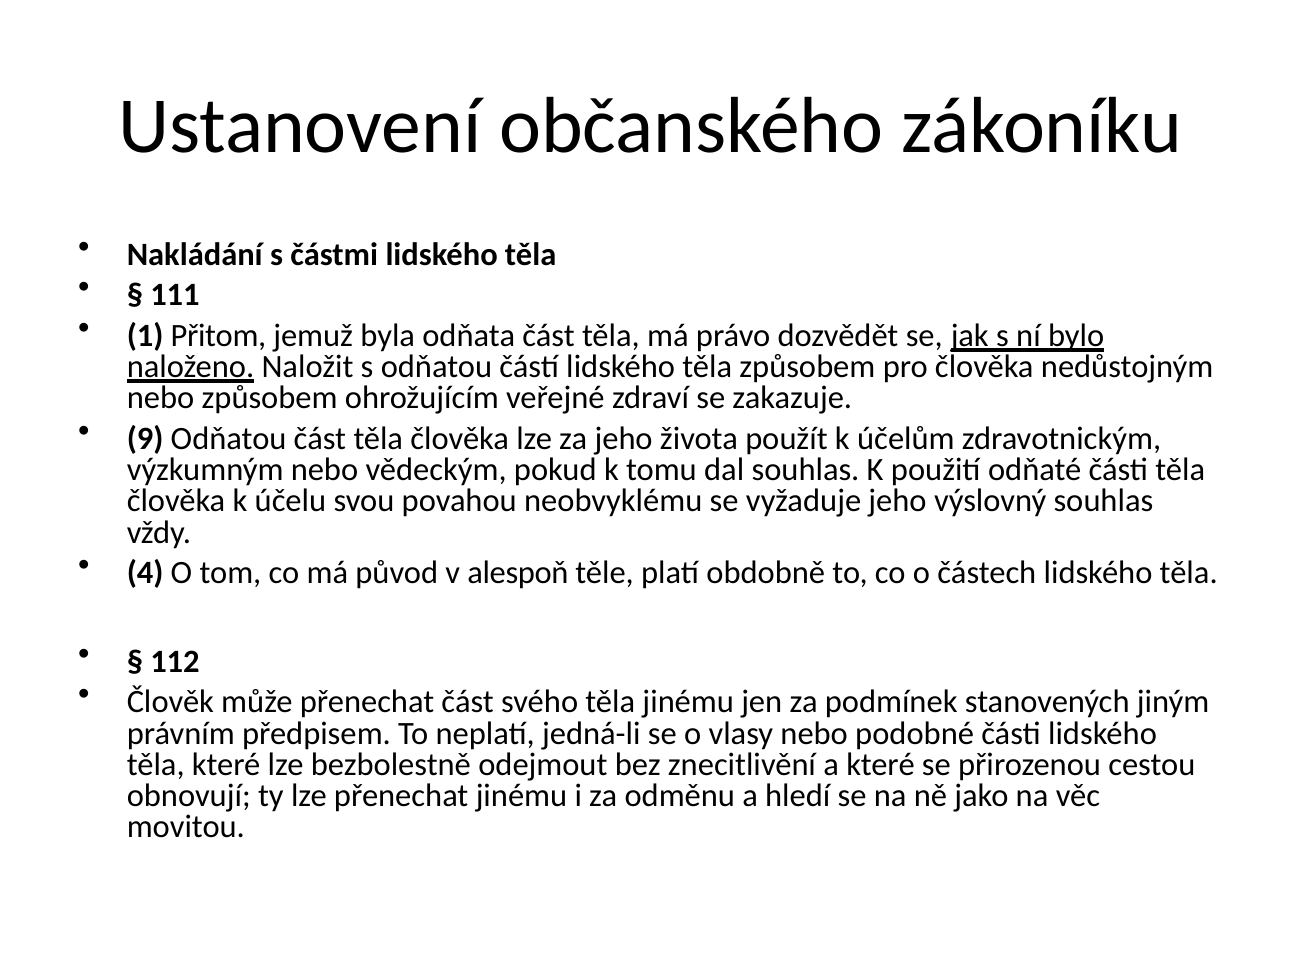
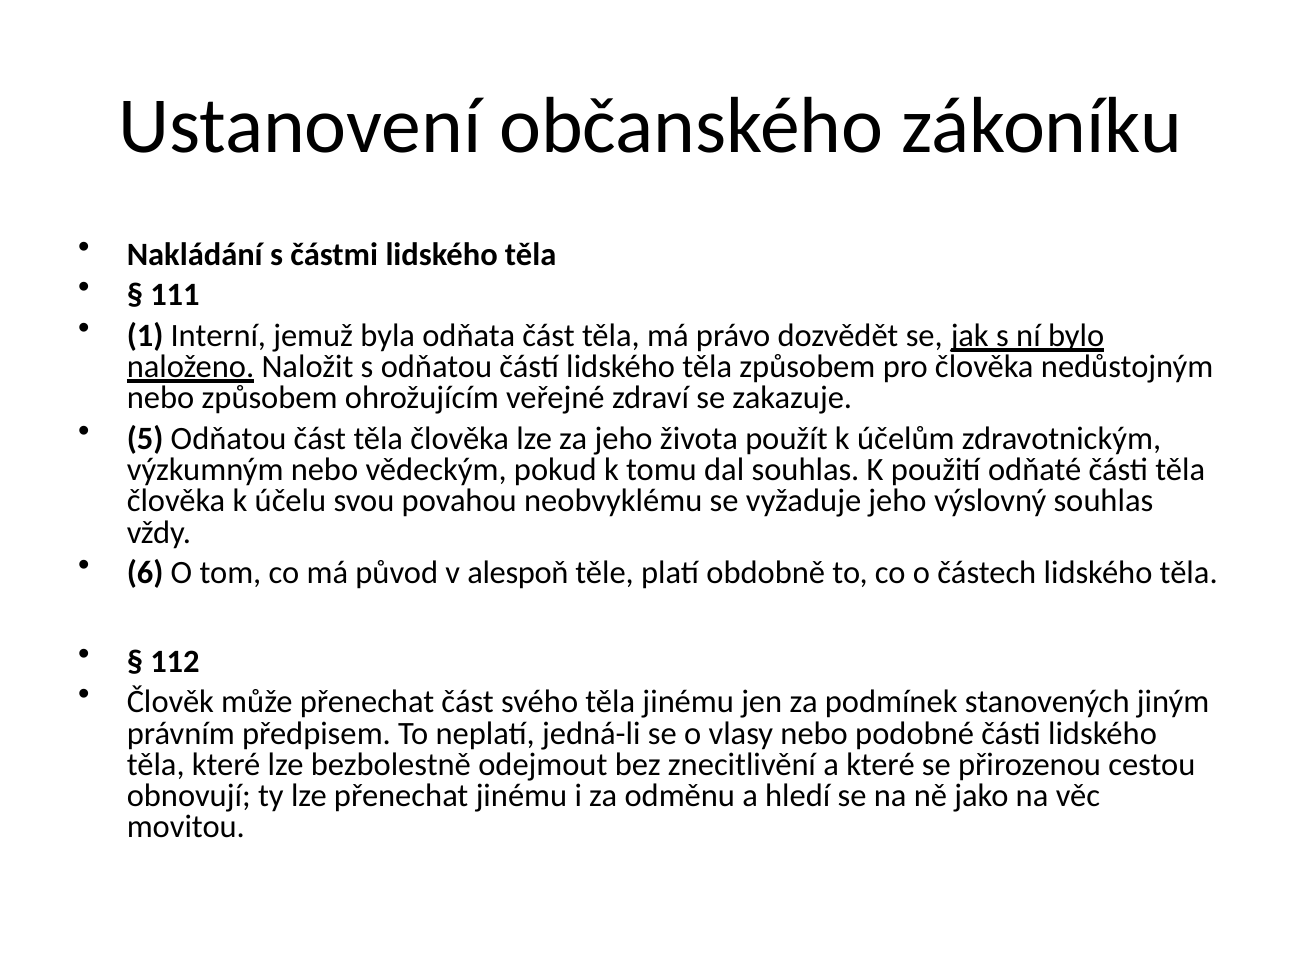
Přitom: Přitom -> Interní
9: 9 -> 5
4: 4 -> 6
